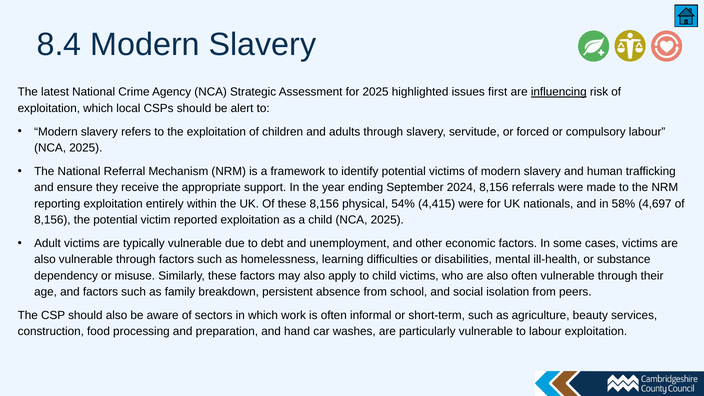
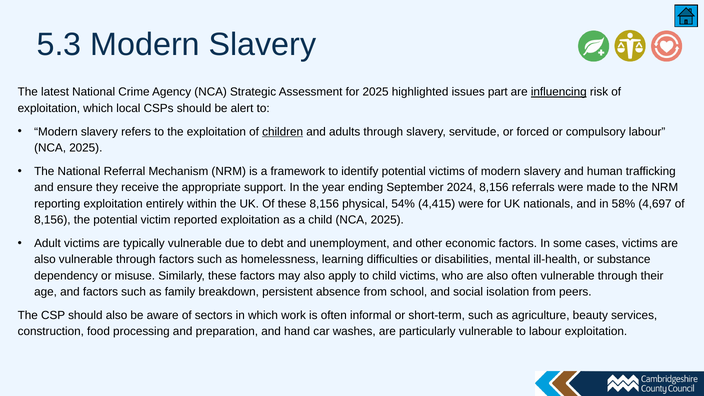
8.4: 8.4 -> 5.3
first: first -> part
children underline: none -> present
